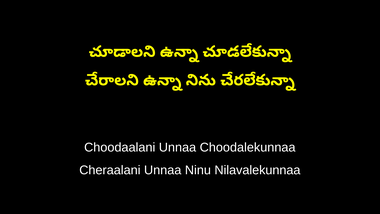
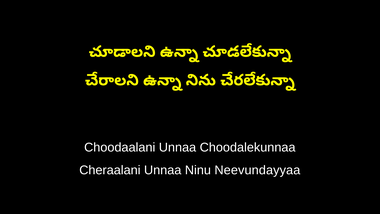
Nilavalekunnaa: Nilavalekunnaa -> Neevundayyaa
